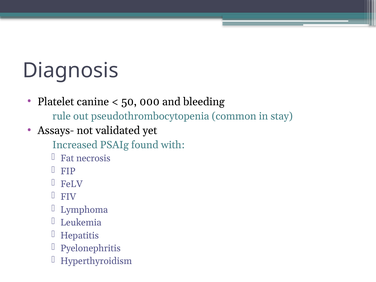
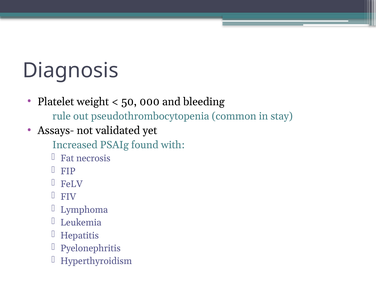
canine: canine -> weight
